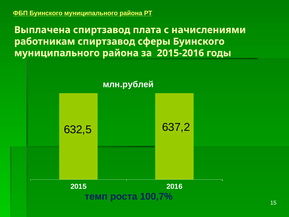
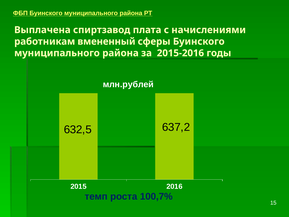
работникам спиртзавод: спиртзавод -> вмененный
